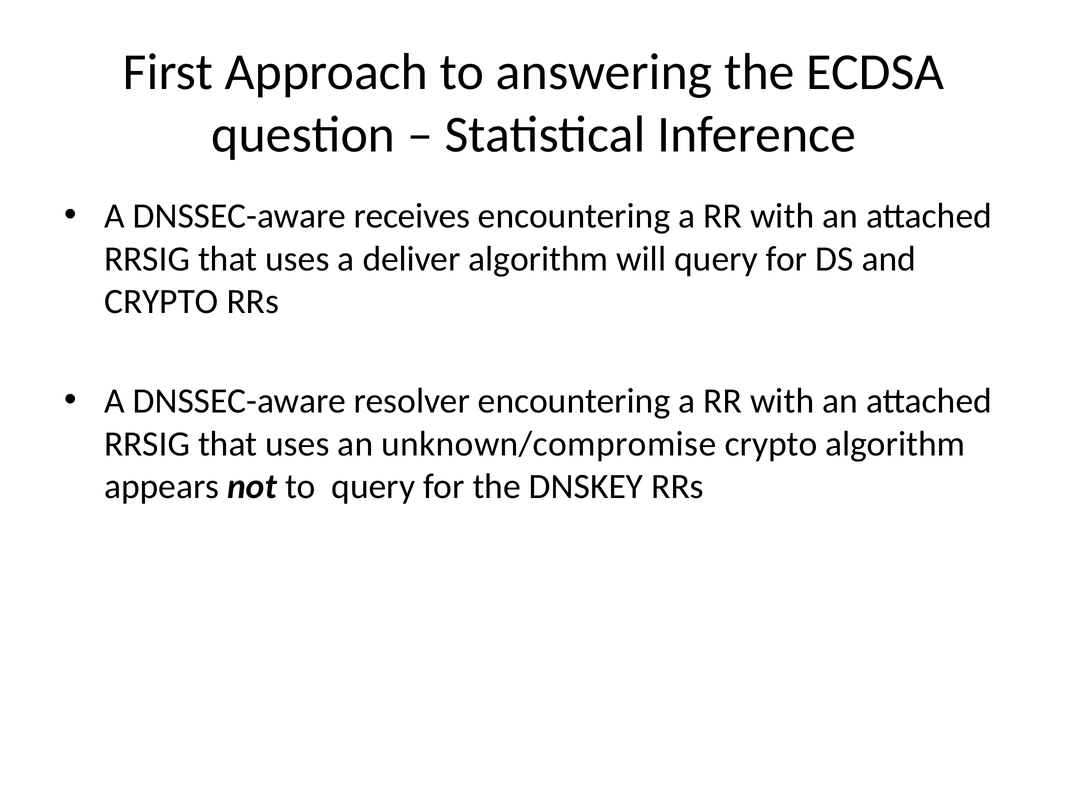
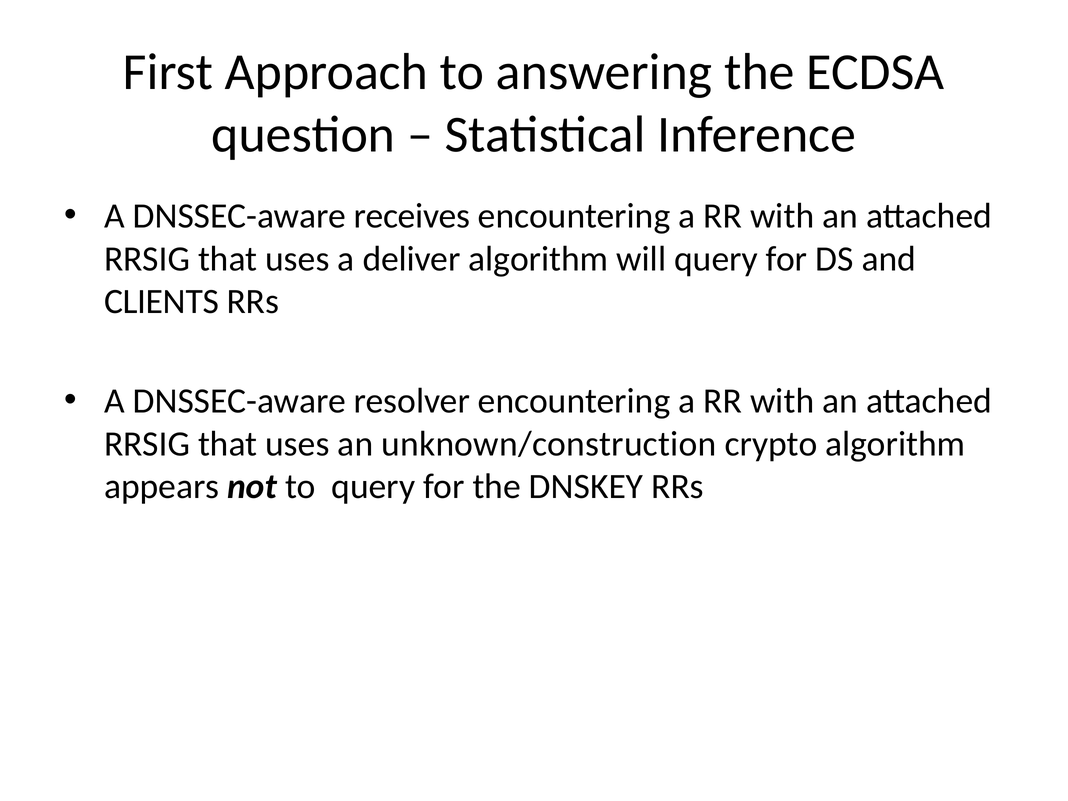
CRYPTO at (161, 302): CRYPTO -> CLIENTS
unknown/compromise: unknown/compromise -> unknown/construction
